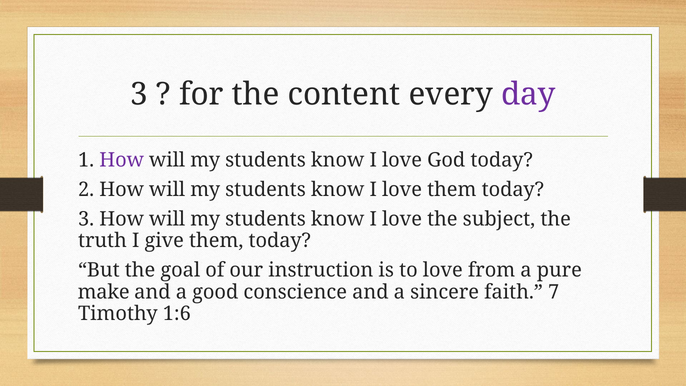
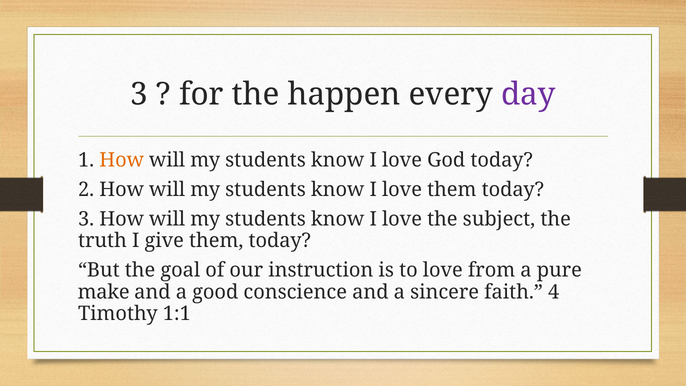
content: content -> happen
How at (122, 160) colour: purple -> orange
7: 7 -> 4
1:6: 1:6 -> 1:1
